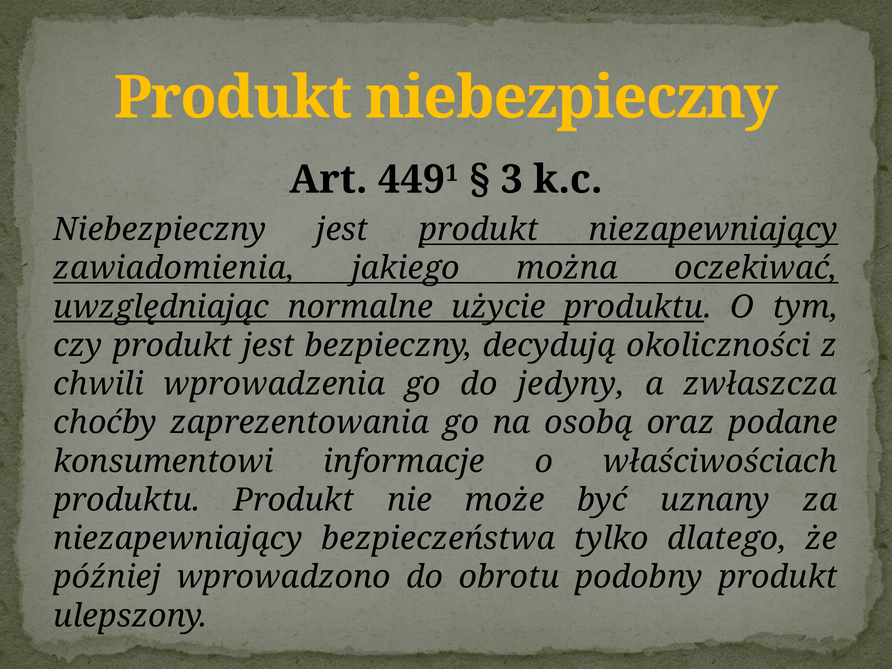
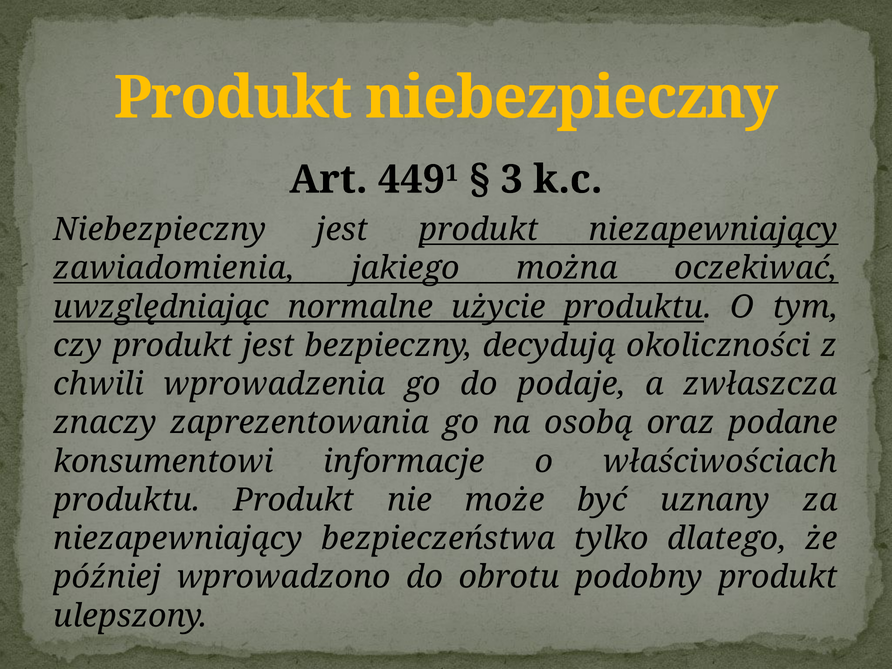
jedyny: jedyny -> podaje
choćby: choćby -> znaczy
